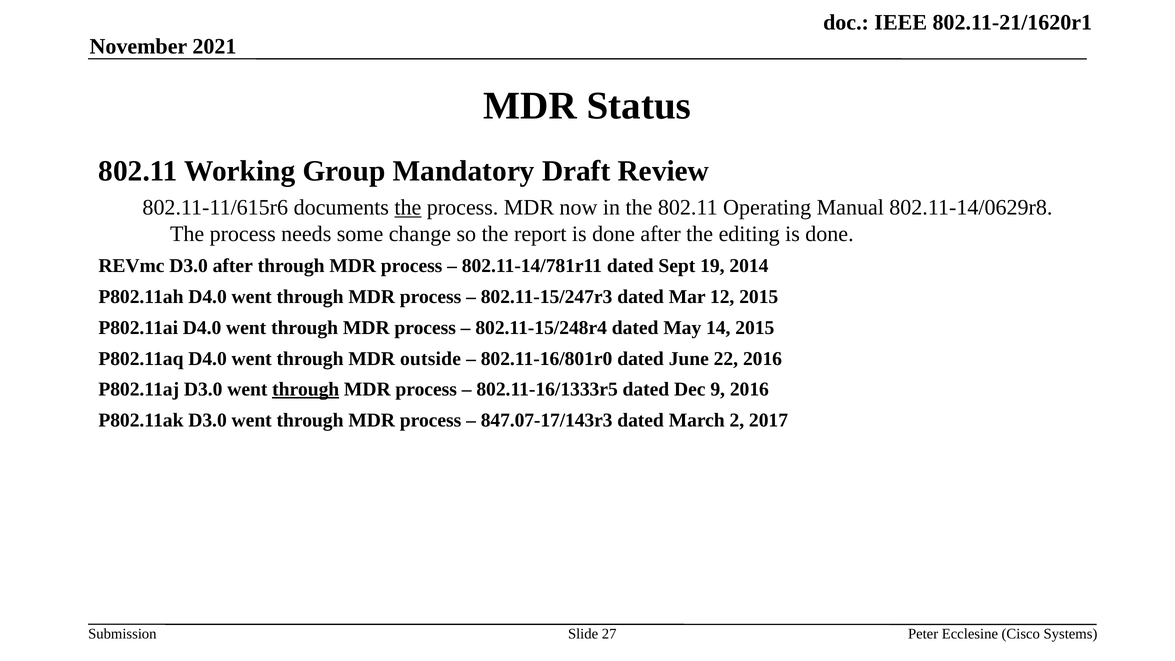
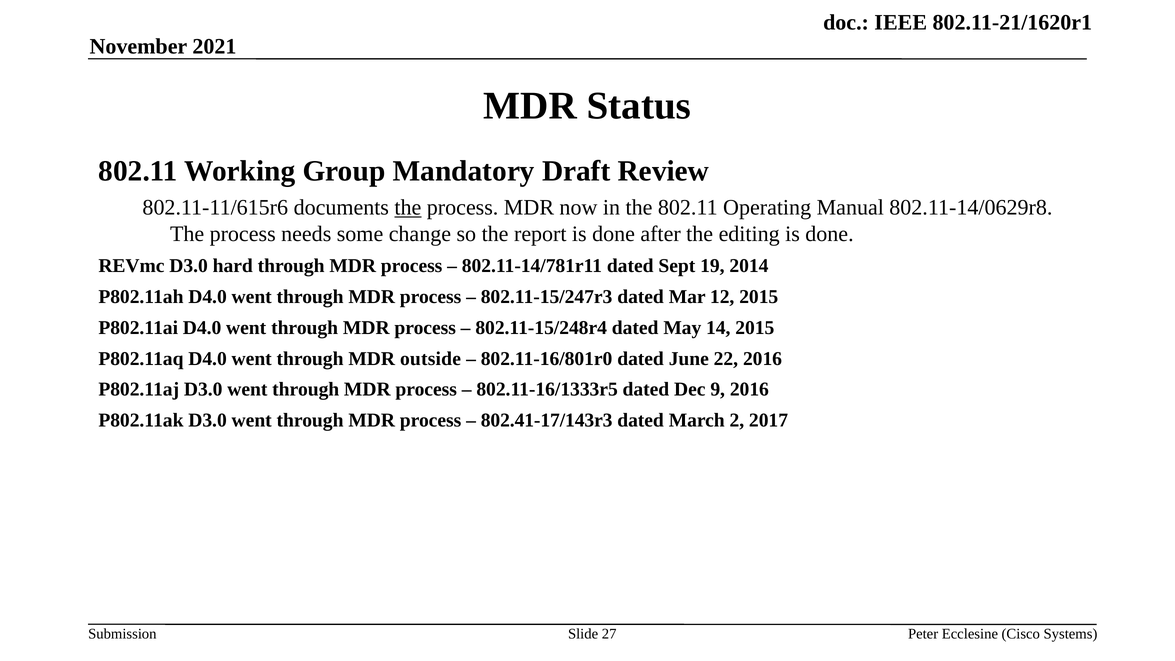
D3.0 after: after -> hard
through at (306, 389) underline: present -> none
847.07-17/143r3: 847.07-17/143r3 -> 802.41-17/143r3
